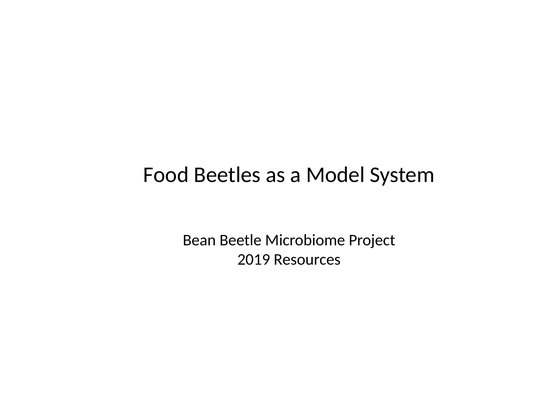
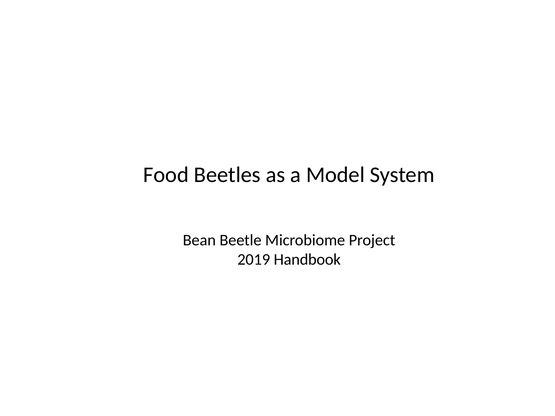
Resources: Resources -> Handbook
